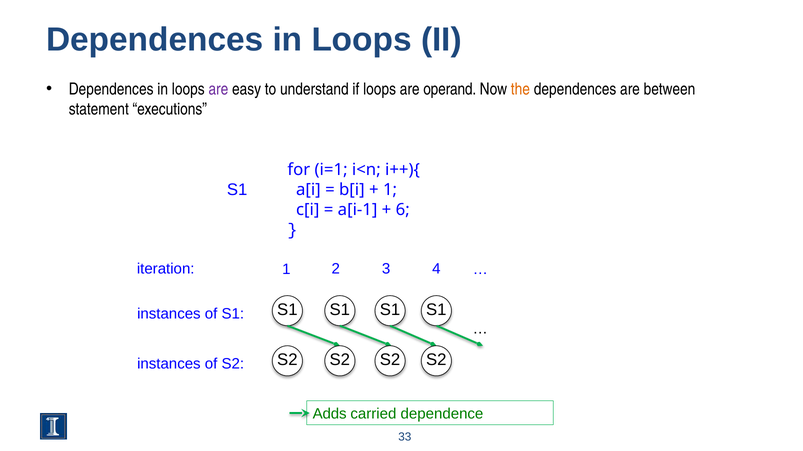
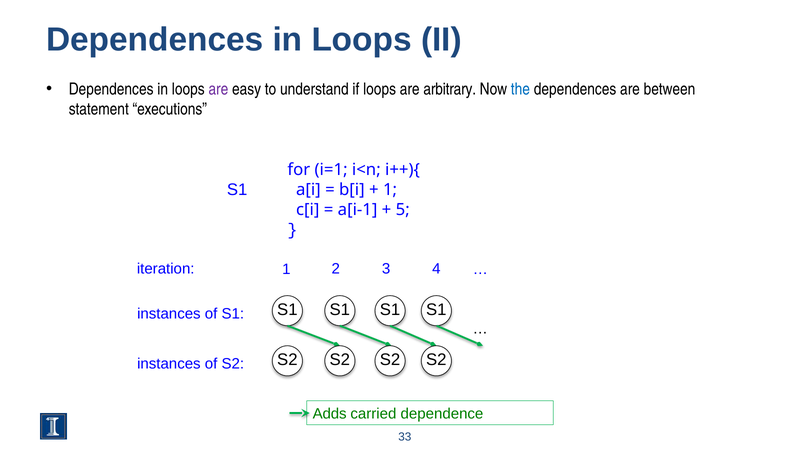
operand: operand -> arbitrary
the colour: orange -> blue
6: 6 -> 5
